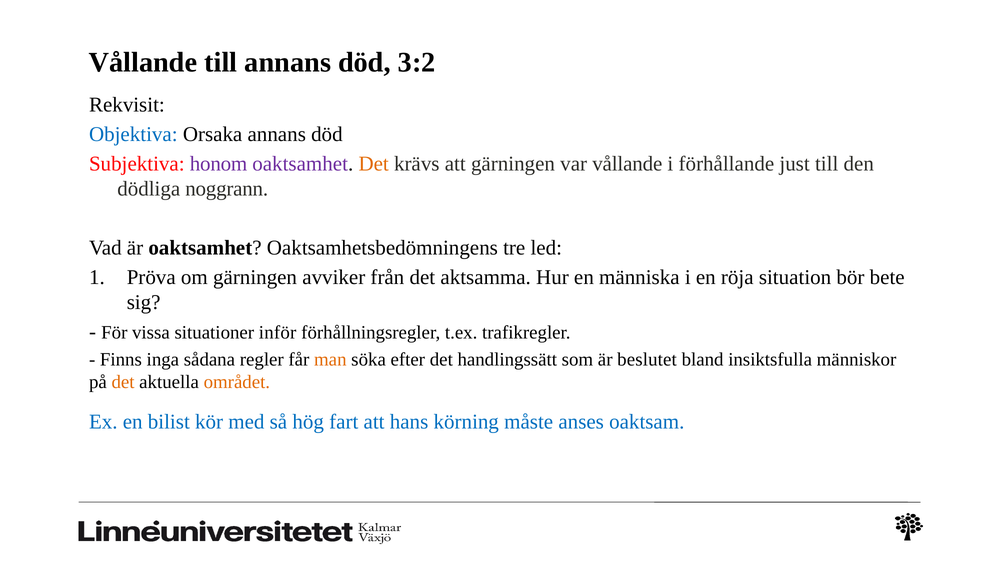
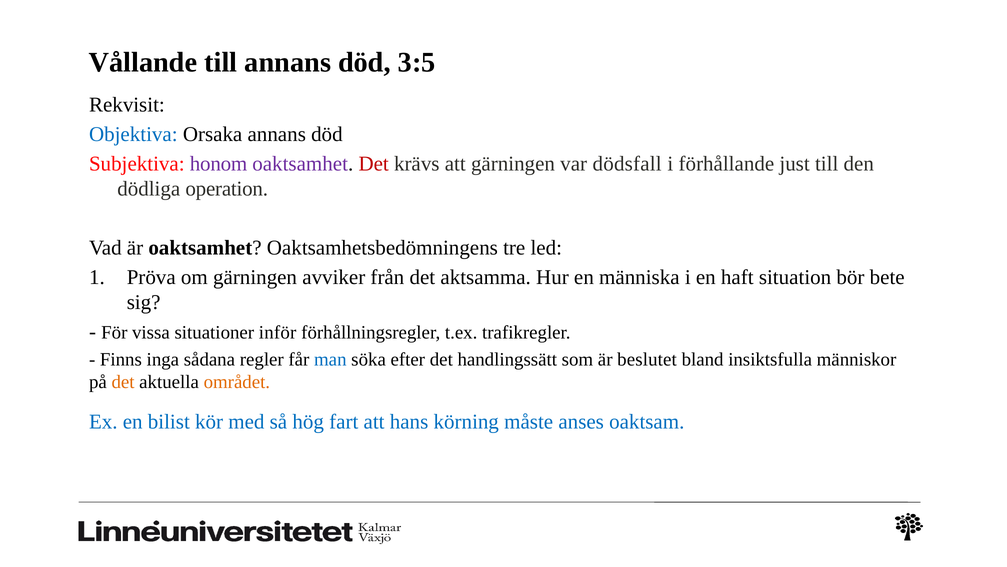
3:2: 3:2 -> 3:5
Det at (374, 164) colour: orange -> red
var vållande: vållande -> dödsfall
noggrann: noggrann -> operation
röja: röja -> haft
man colour: orange -> blue
